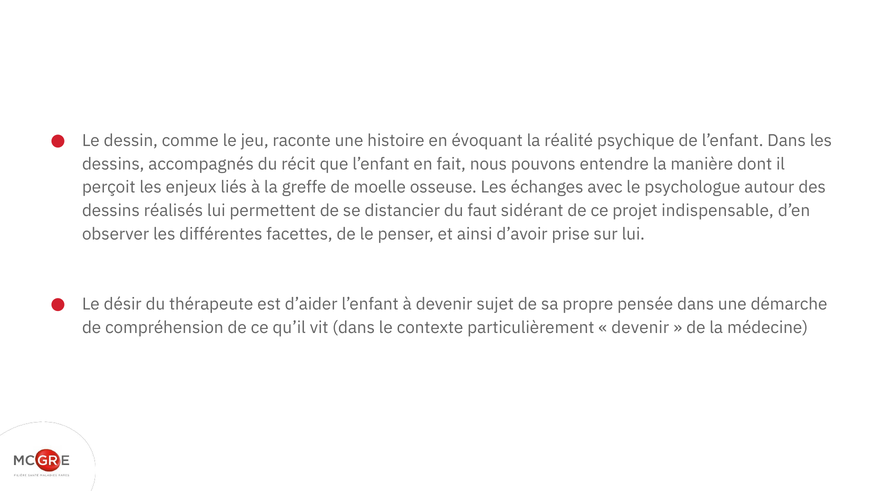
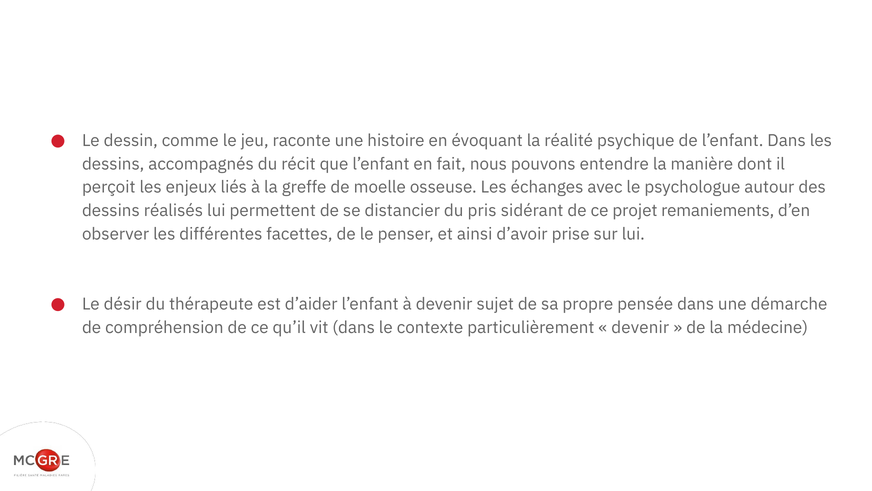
faut: faut -> pris
indispensable: indispensable -> remaniements
